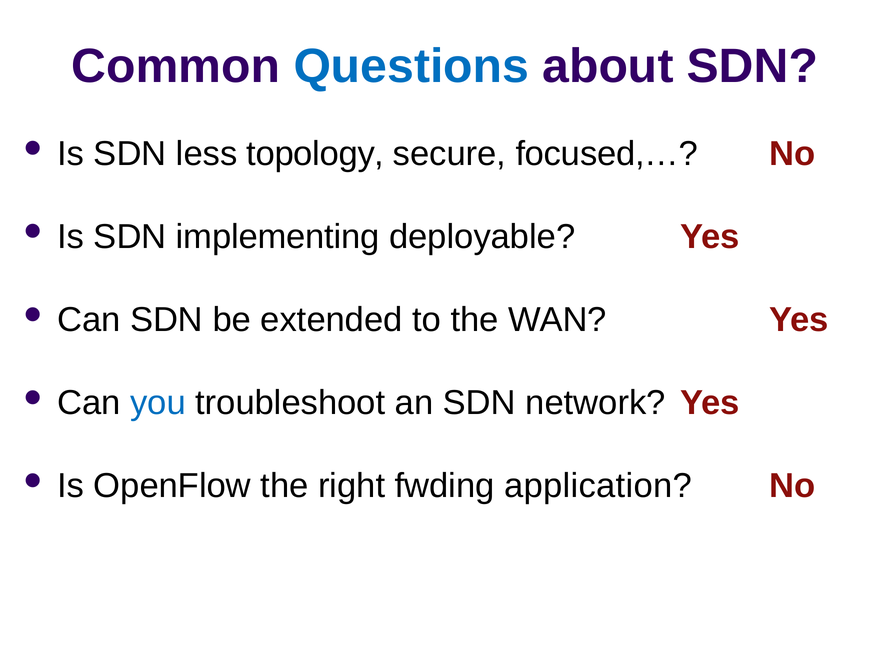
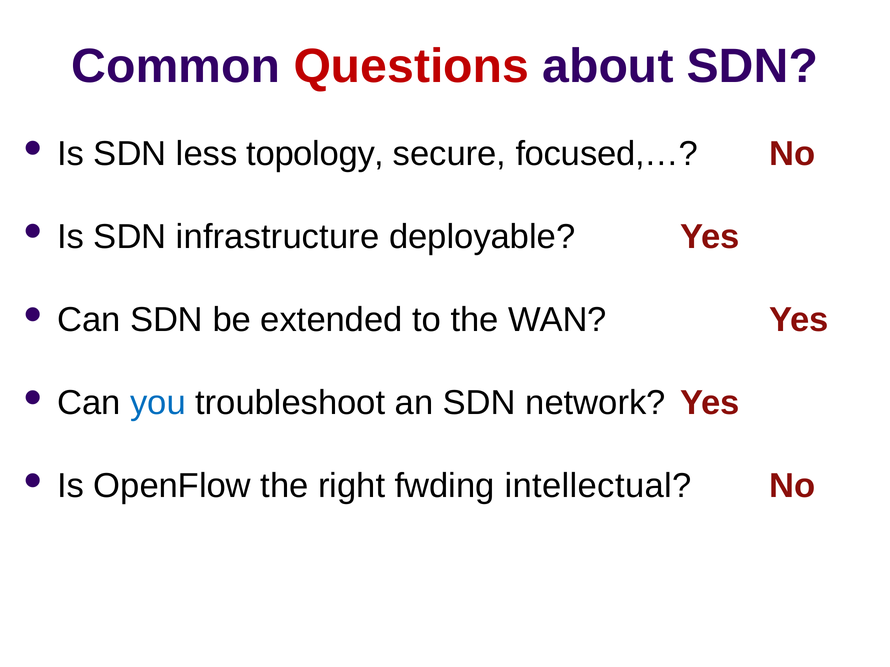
Questions colour: blue -> red
implementing: implementing -> infrastructure
application: application -> intellectual
